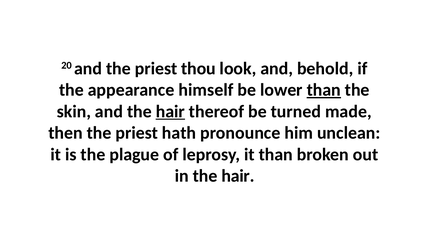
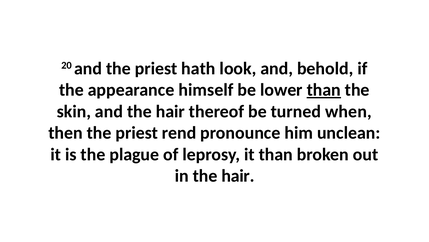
thou: thou -> hath
hair at (170, 111) underline: present -> none
made: made -> when
hath: hath -> rend
